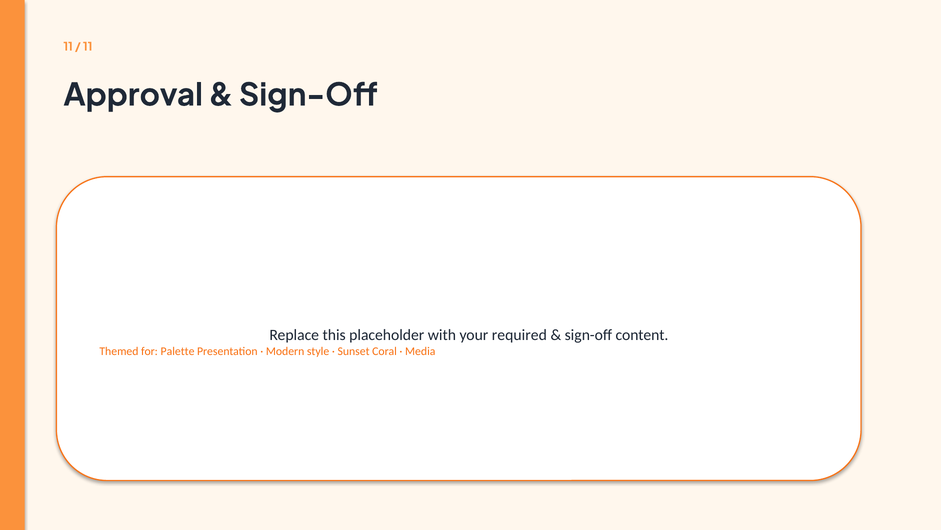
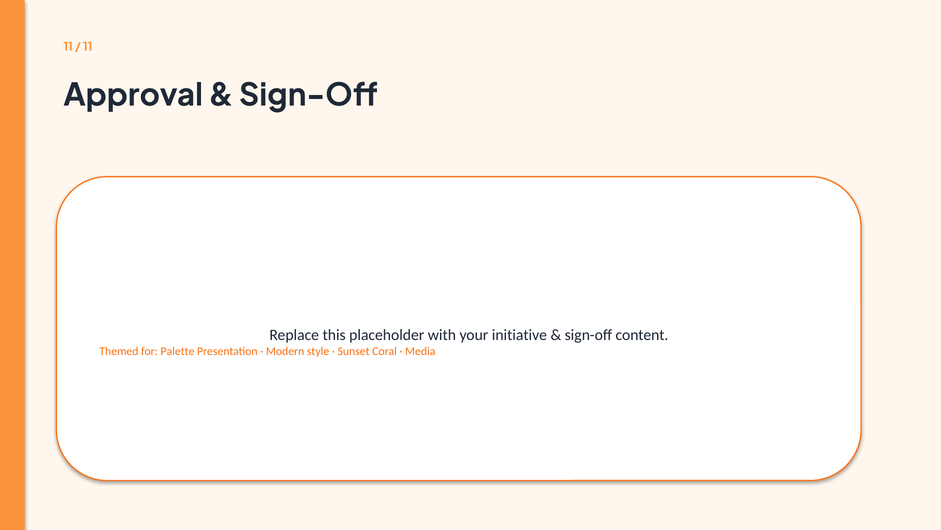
required: required -> initiative
